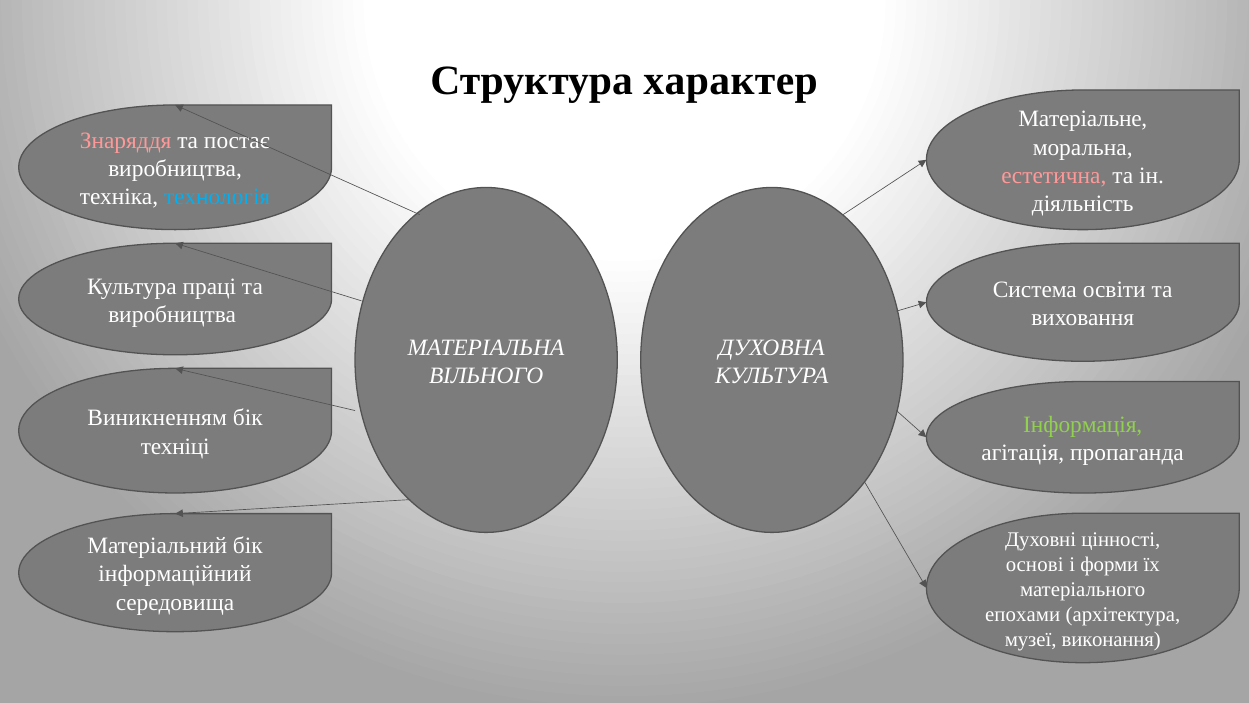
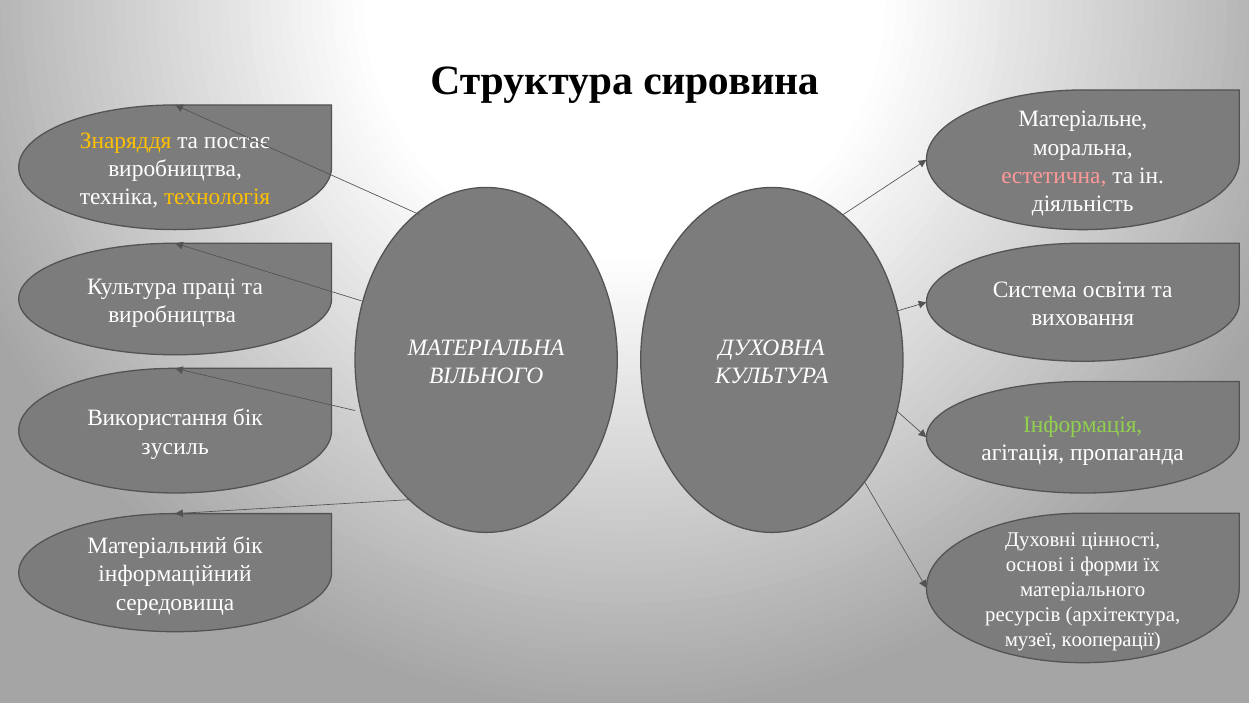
характер: характер -> сировина
Знаряддя colour: pink -> yellow
технологія colour: light blue -> yellow
Виникненням: Виникненням -> Використання
техніці: техніці -> зусиль
епохами: епохами -> ресурсів
виконання: виконання -> кооперації
